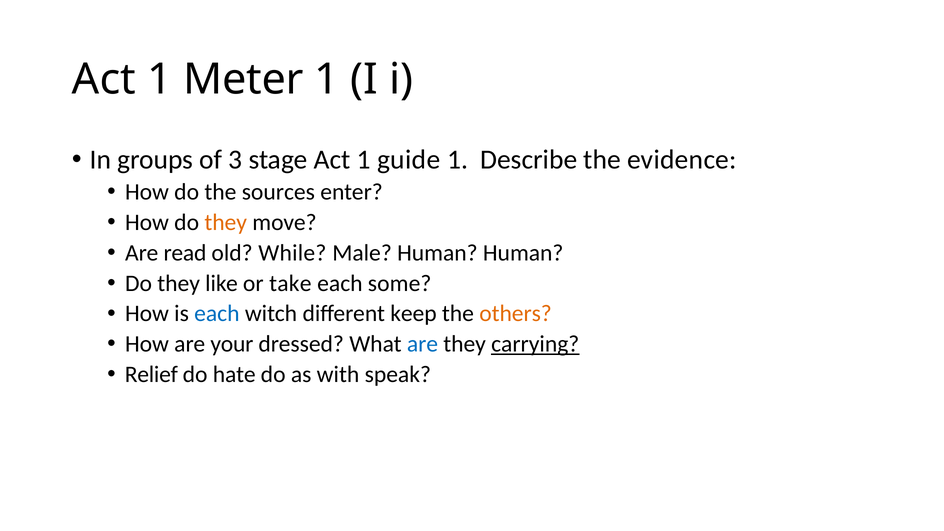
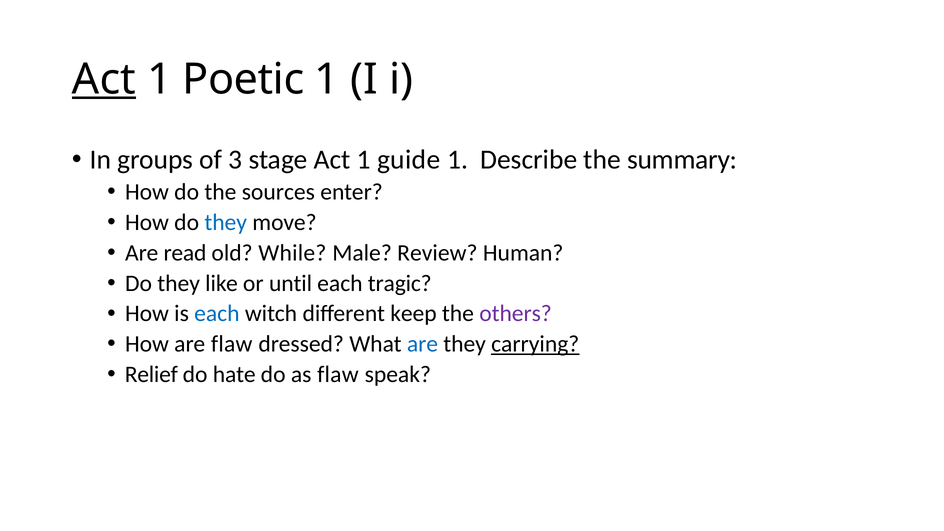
Act at (104, 79) underline: none -> present
Meter: Meter -> Poetic
evidence: evidence -> summary
they at (226, 223) colour: orange -> blue
Male Human: Human -> Review
take: take -> until
some: some -> tragic
others colour: orange -> purple
are your: your -> flaw
as with: with -> flaw
